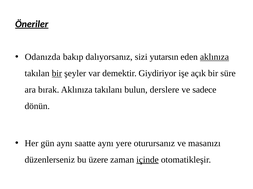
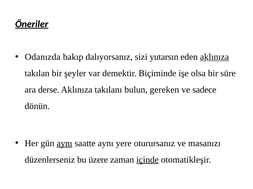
bir at (57, 74) underline: present -> none
Giydiriyor: Giydiriyor -> Biçiminde
açık: açık -> olsa
bırak: bırak -> derse
derslere: derslere -> gereken
aynı at (65, 144) underline: none -> present
